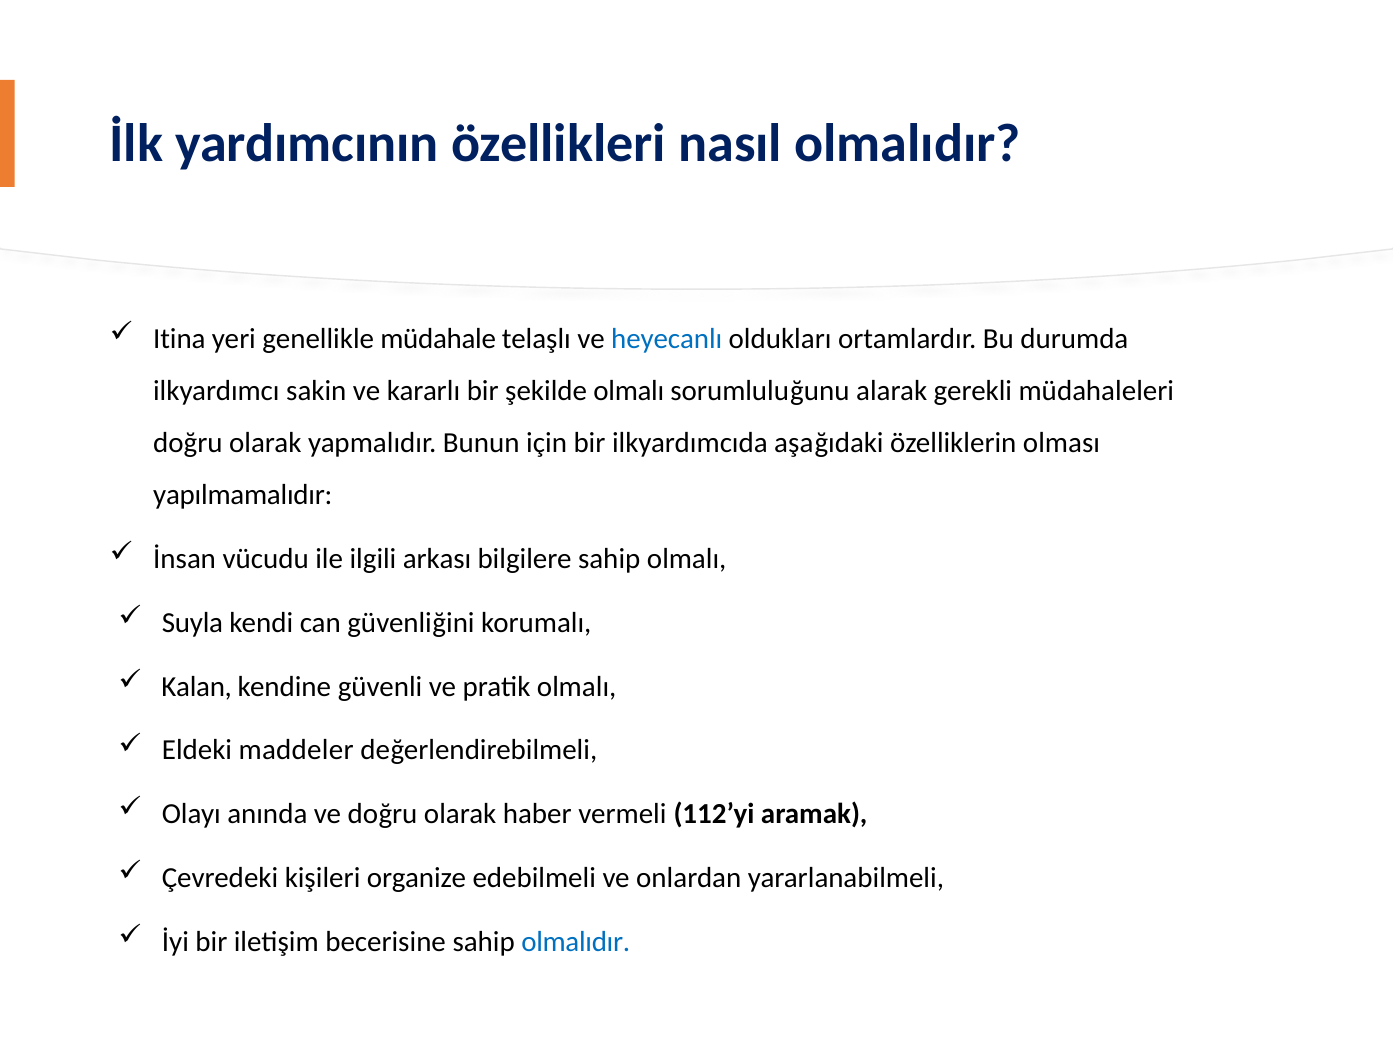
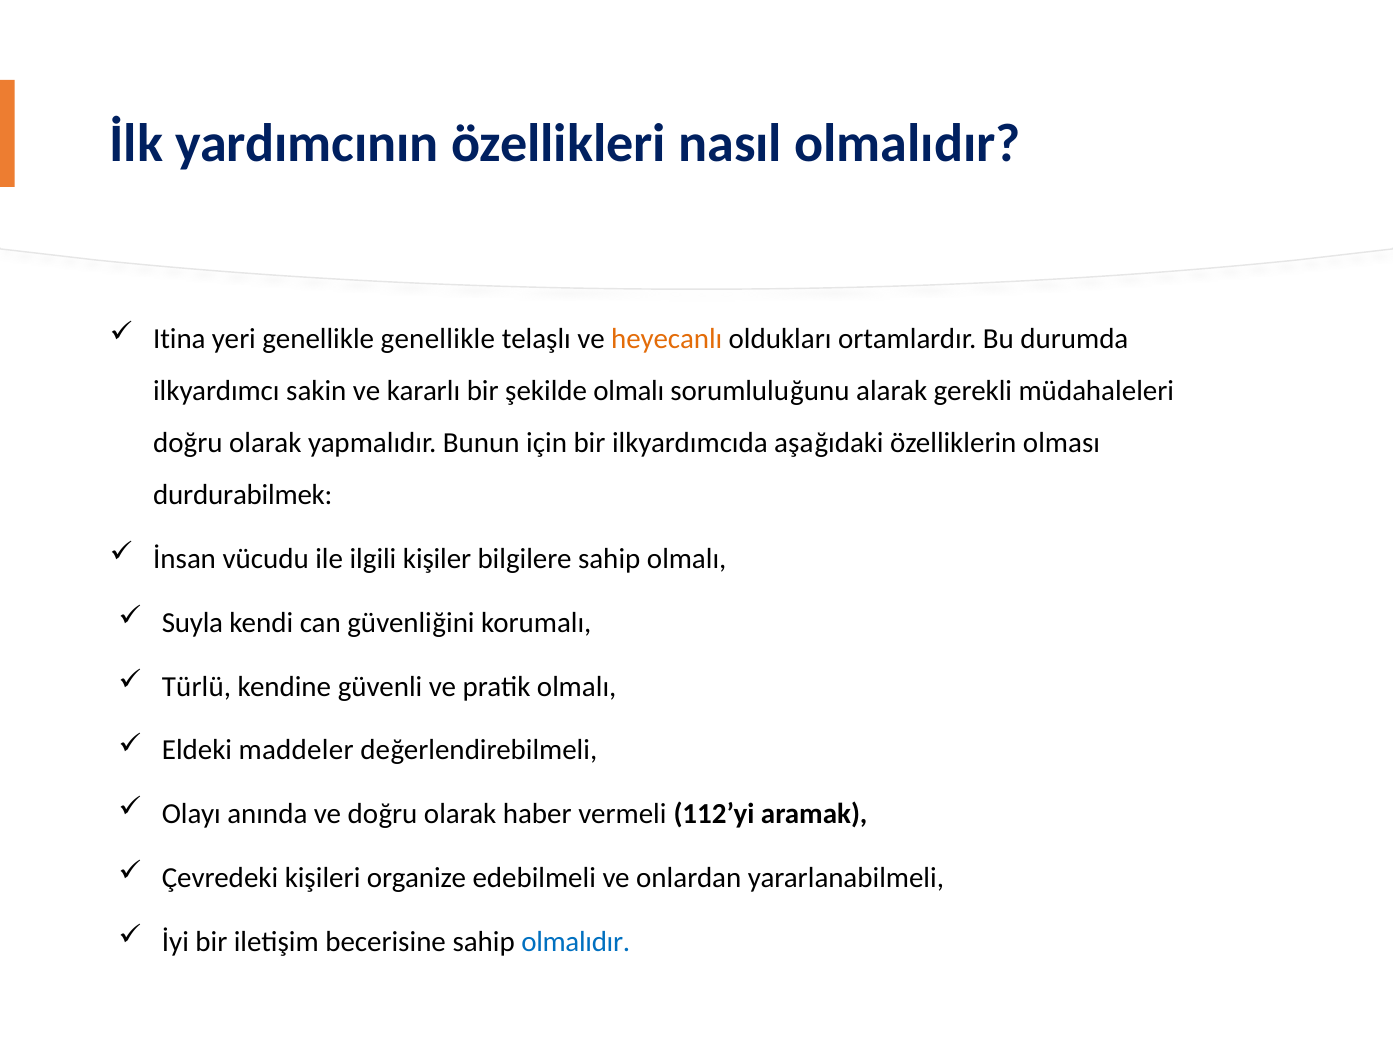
genellikle müdahale: müdahale -> genellikle
heyecanlı colour: blue -> orange
yapılmamalıdır: yapılmamalıdır -> durdurabilmek
arkası: arkası -> kişiler
Kalan: Kalan -> Türlü
